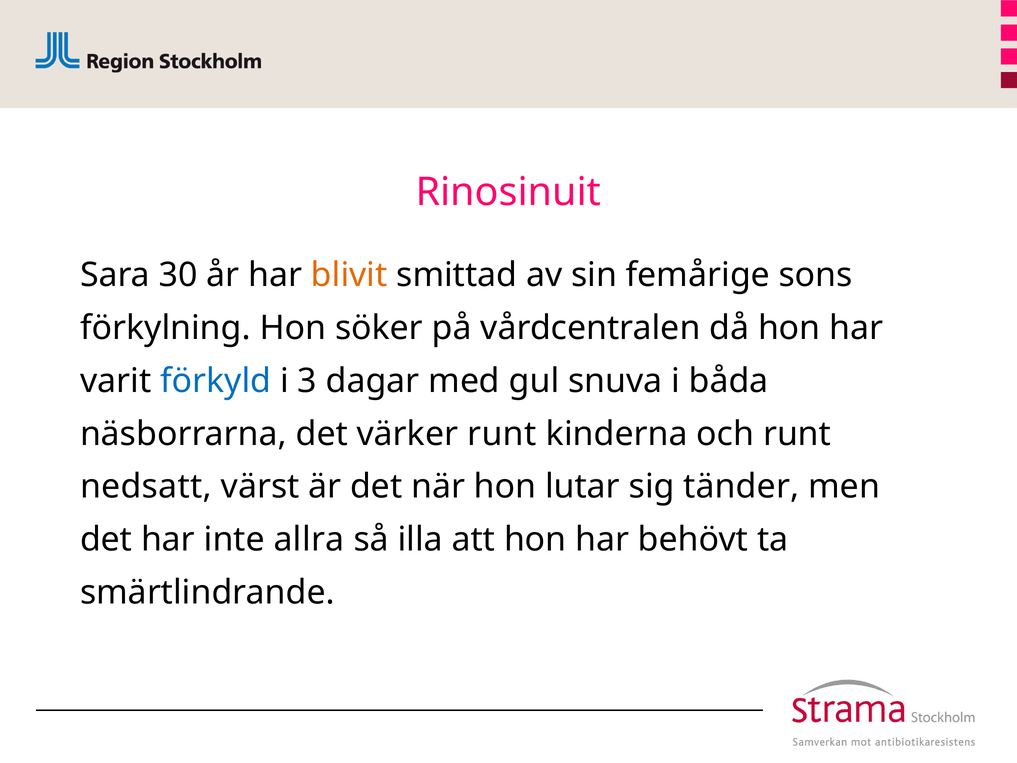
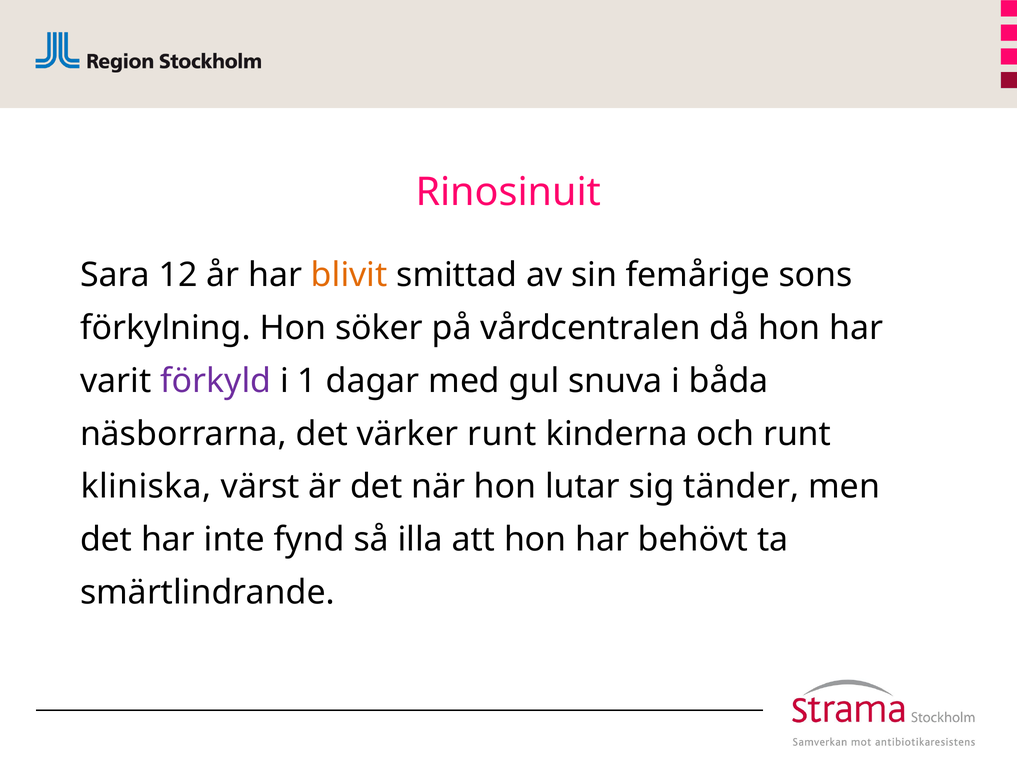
30: 30 -> 12
förkyld colour: blue -> purple
3: 3 -> 1
nedsatt: nedsatt -> kliniska
allra: allra -> fynd
